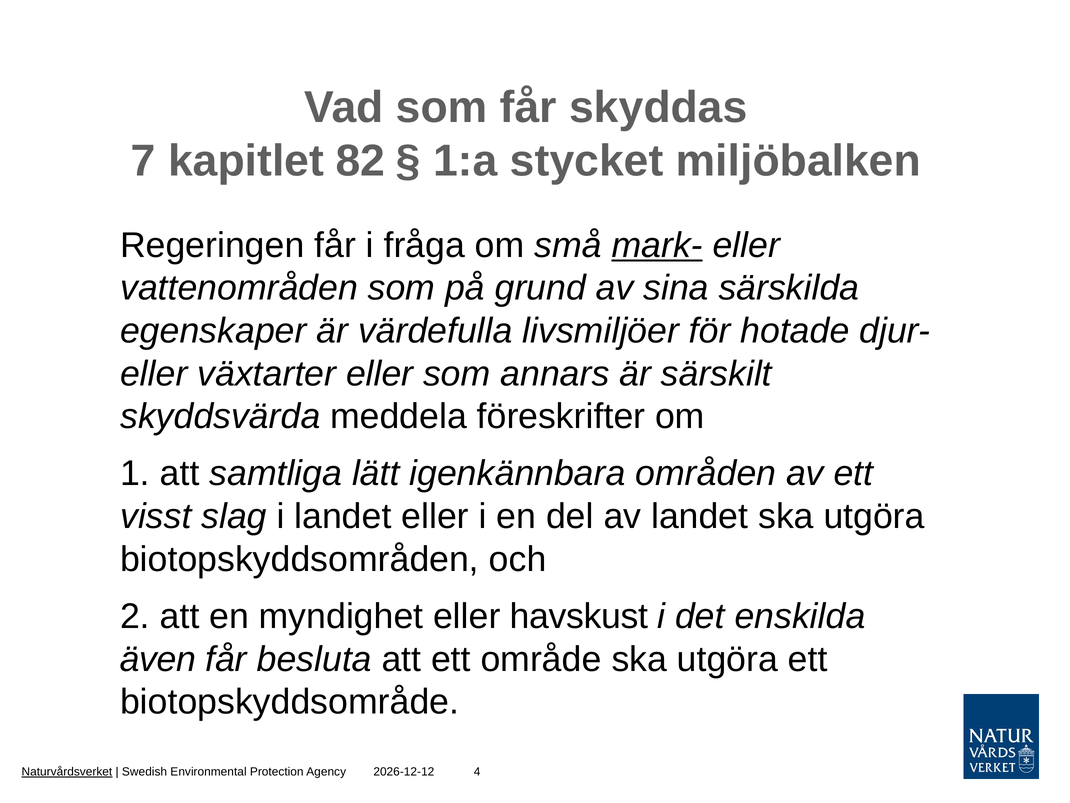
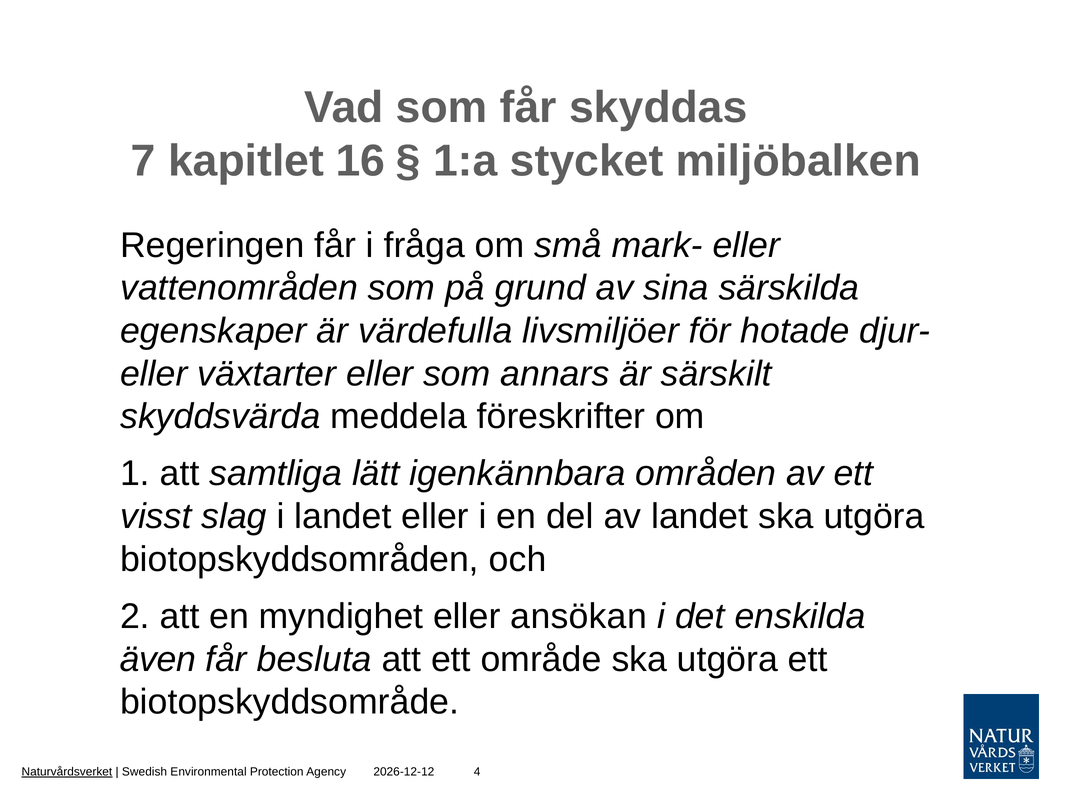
82: 82 -> 16
mark- underline: present -> none
havskust: havskust -> ansökan
